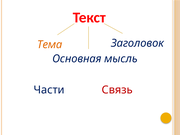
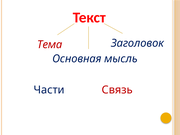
Тема colour: orange -> red
